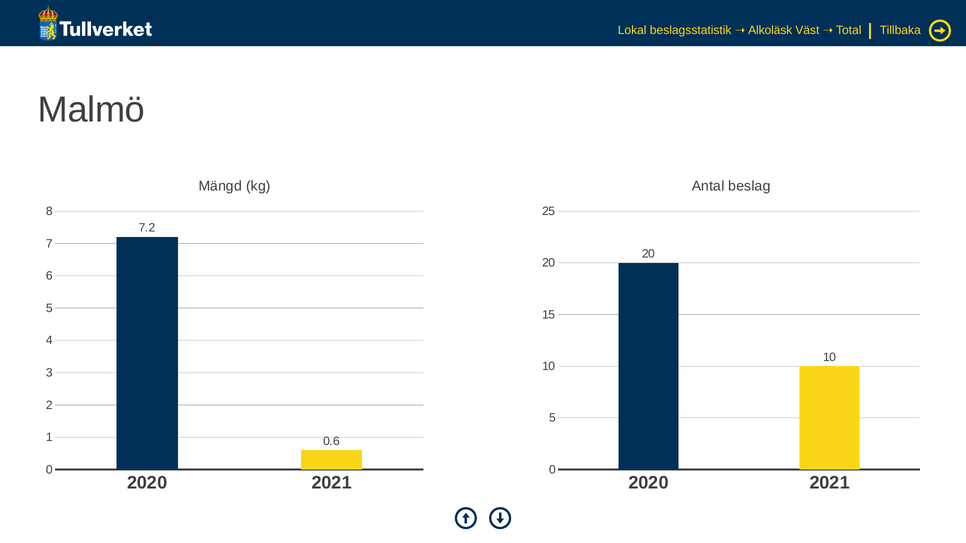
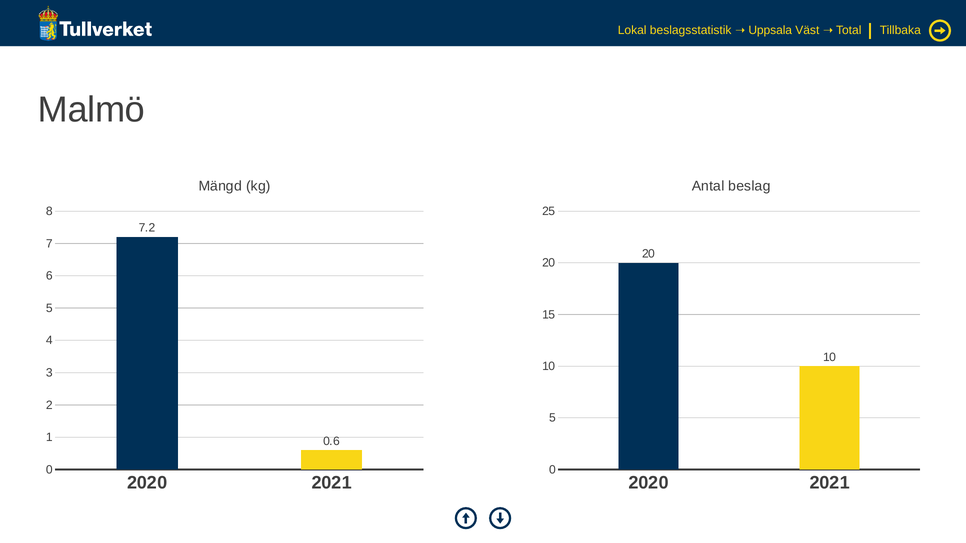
Alkoläsk: Alkoläsk -> Uppsala
